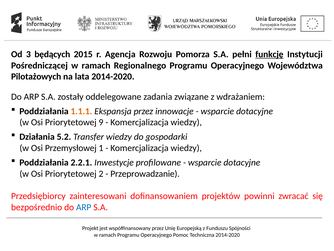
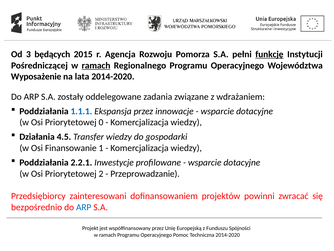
ramach at (96, 65) underline: none -> present
Pilotażowych: Pilotażowych -> Wyposażenie
1.1.1 colour: orange -> blue
9: 9 -> 0
5.2: 5.2 -> 4.5
Przemysłowej: Przemysłowej -> Finansowanie
